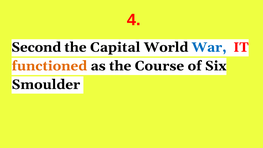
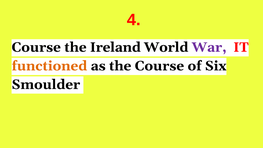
Second at (36, 47): Second -> Course
Capital: Capital -> Ireland
War colour: blue -> purple
